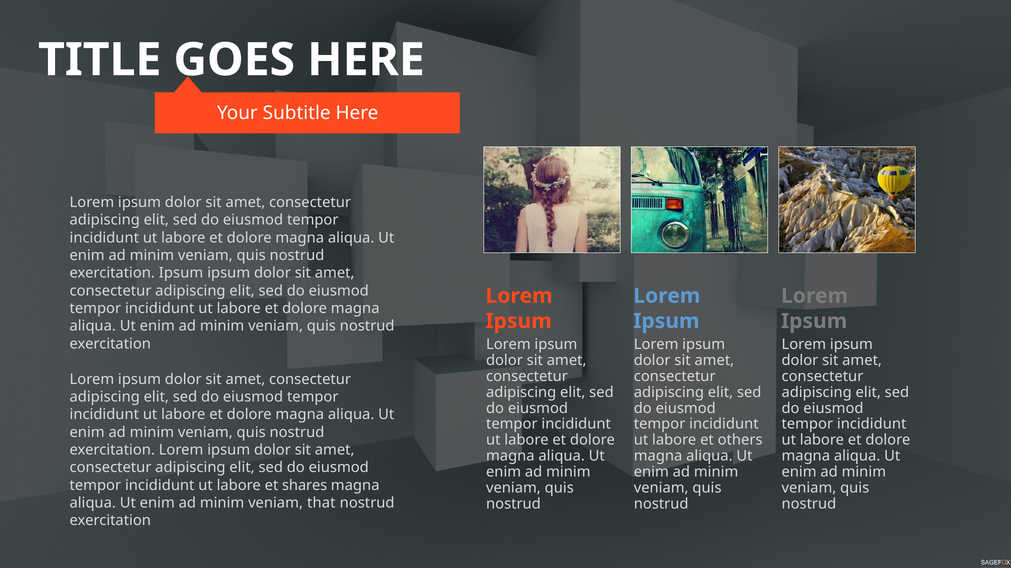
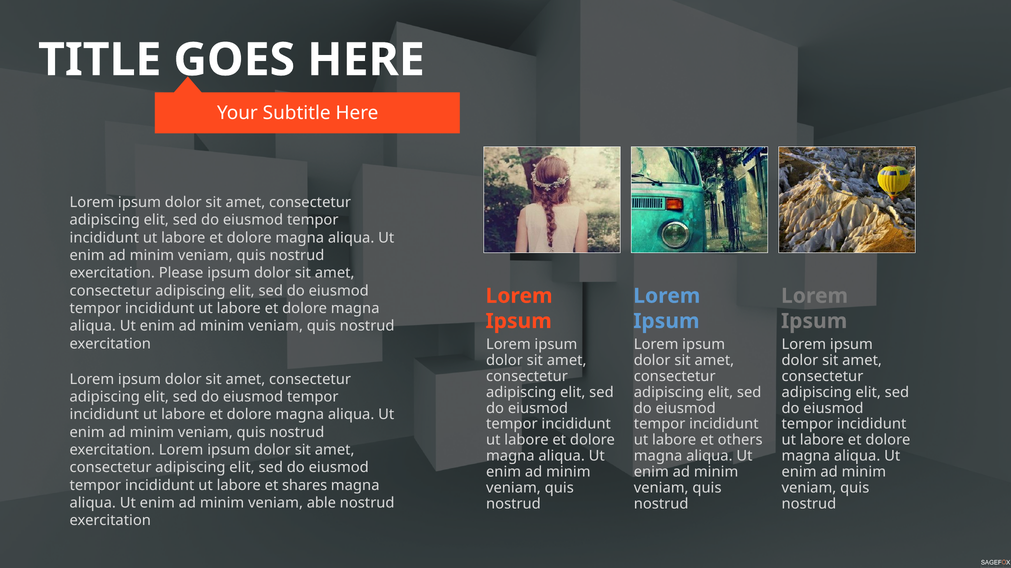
exercitation Ipsum: Ipsum -> Please
that: that -> able
